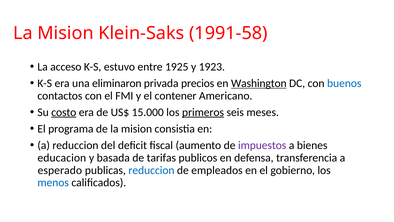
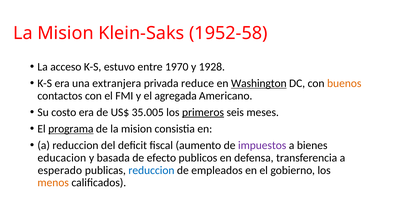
1991-58: 1991-58 -> 1952-58
1925: 1925 -> 1970
1923: 1923 -> 1928
eliminaron: eliminaron -> extranjera
precios: precios -> reduce
buenos colour: blue -> orange
contener: contener -> agregada
costo underline: present -> none
15.000: 15.000 -> 35.005
programa underline: none -> present
tarifas: tarifas -> efecto
menos colour: blue -> orange
